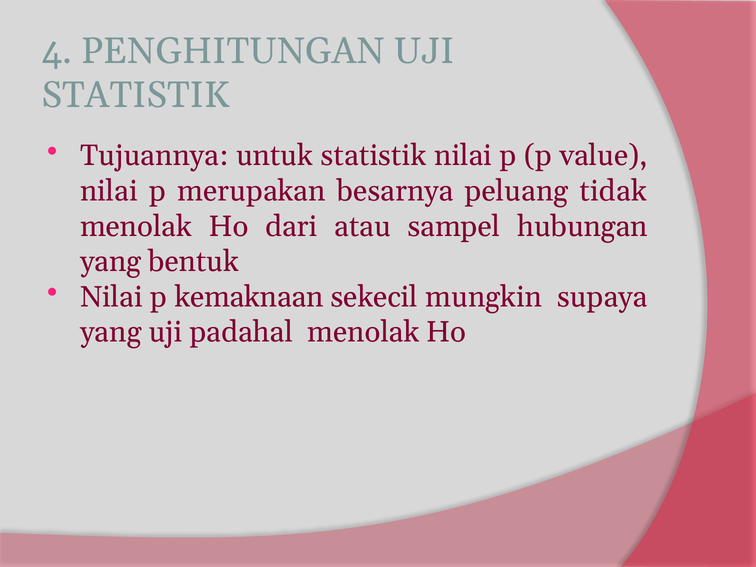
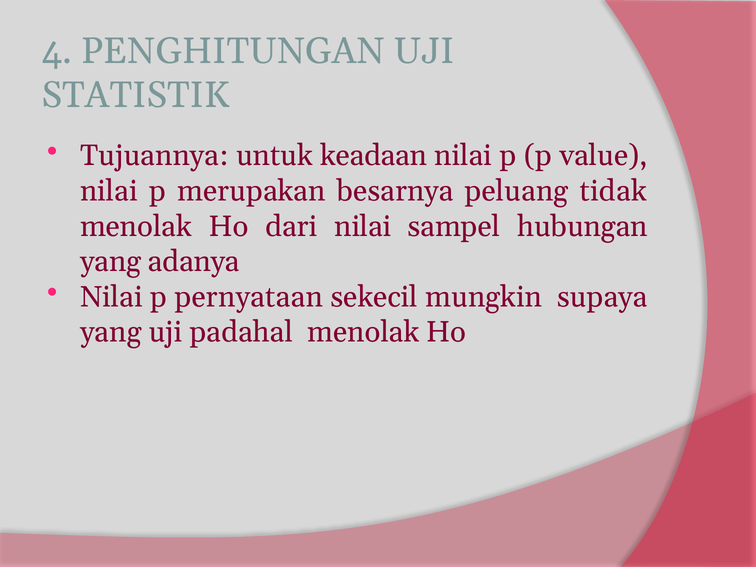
untuk statistik: statistik -> keadaan
dari atau: atau -> nilai
bentuk: bentuk -> adanya
kemaknaan: kemaknaan -> pernyataan
